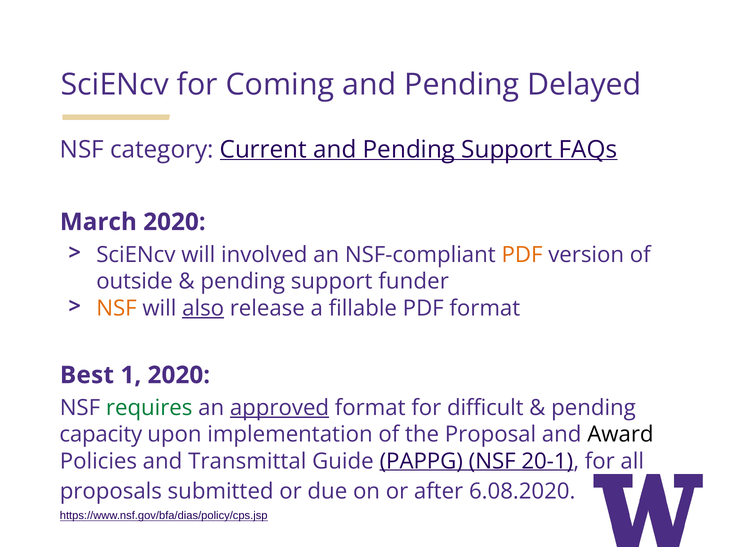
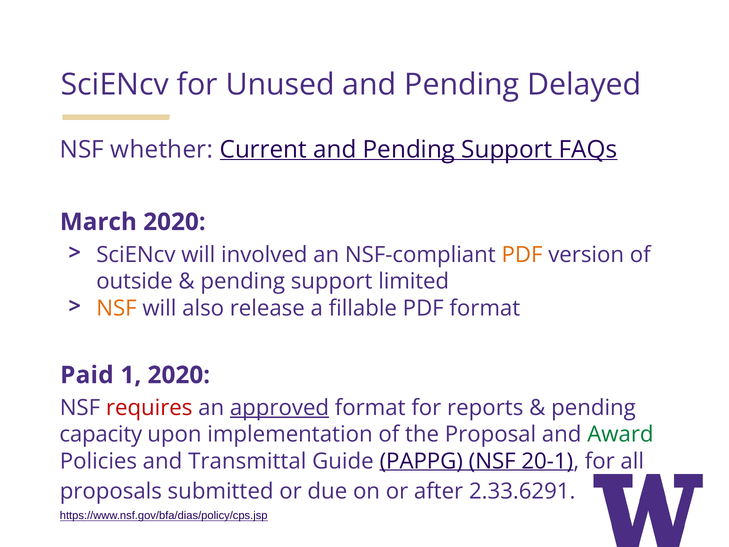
Coming: Coming -> Unused
category: category -> whether
funder: funder -> limited
also underline: present -> none
Best: Best -> Paid
requires colour: green -> red
difficult: difficult -> reports
Award colour: black -> green
6.08.2020: 6.08.2020 -> 2.33.6291
